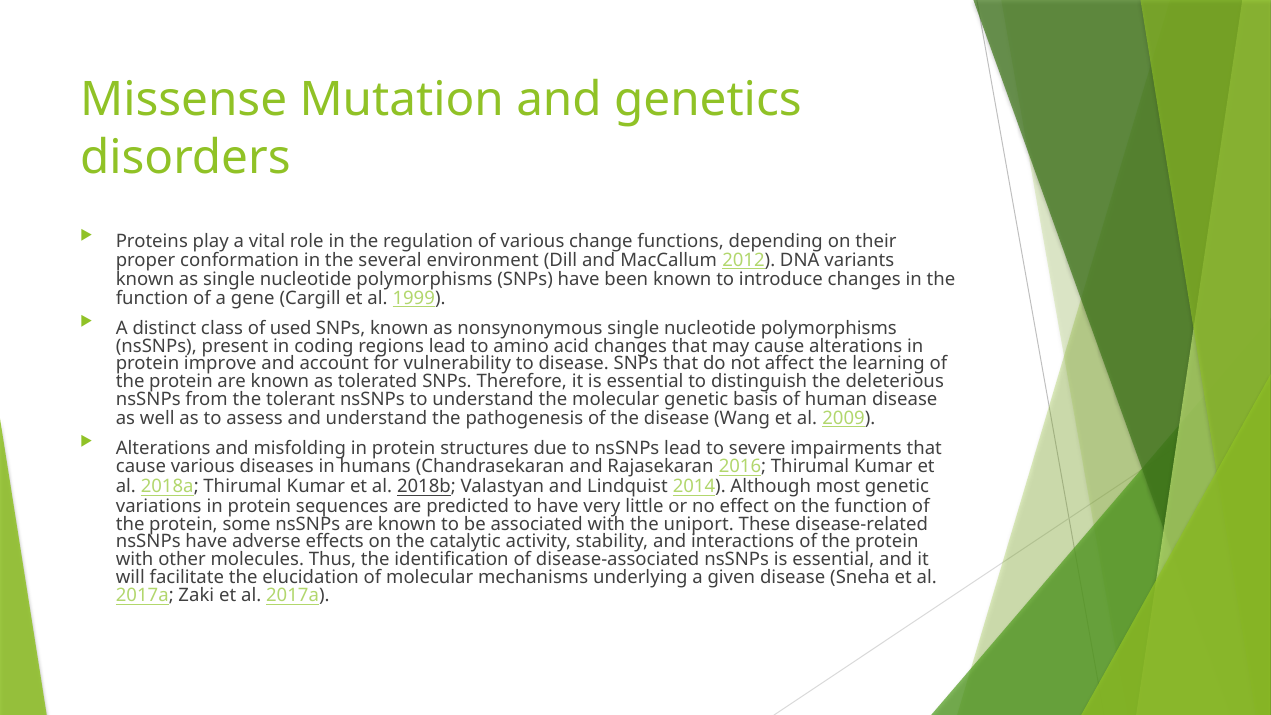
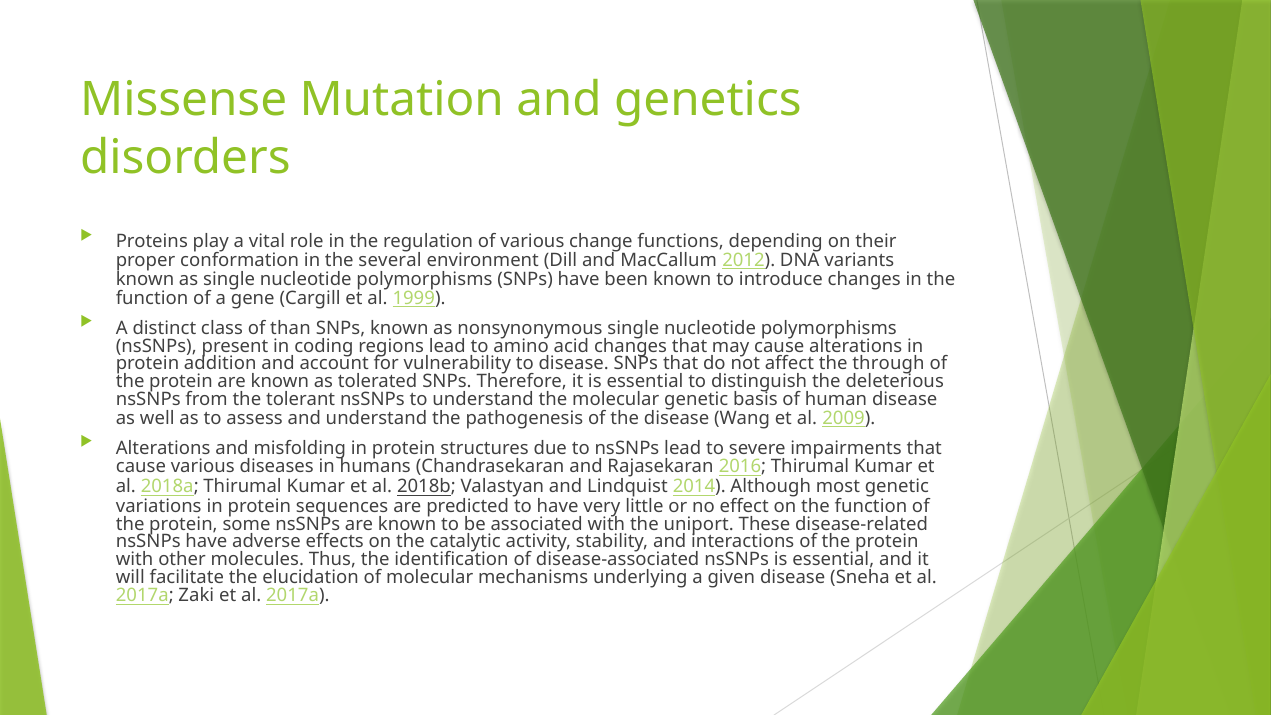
used: used -> than
improve: improve -> addition
learning: learning -> through
